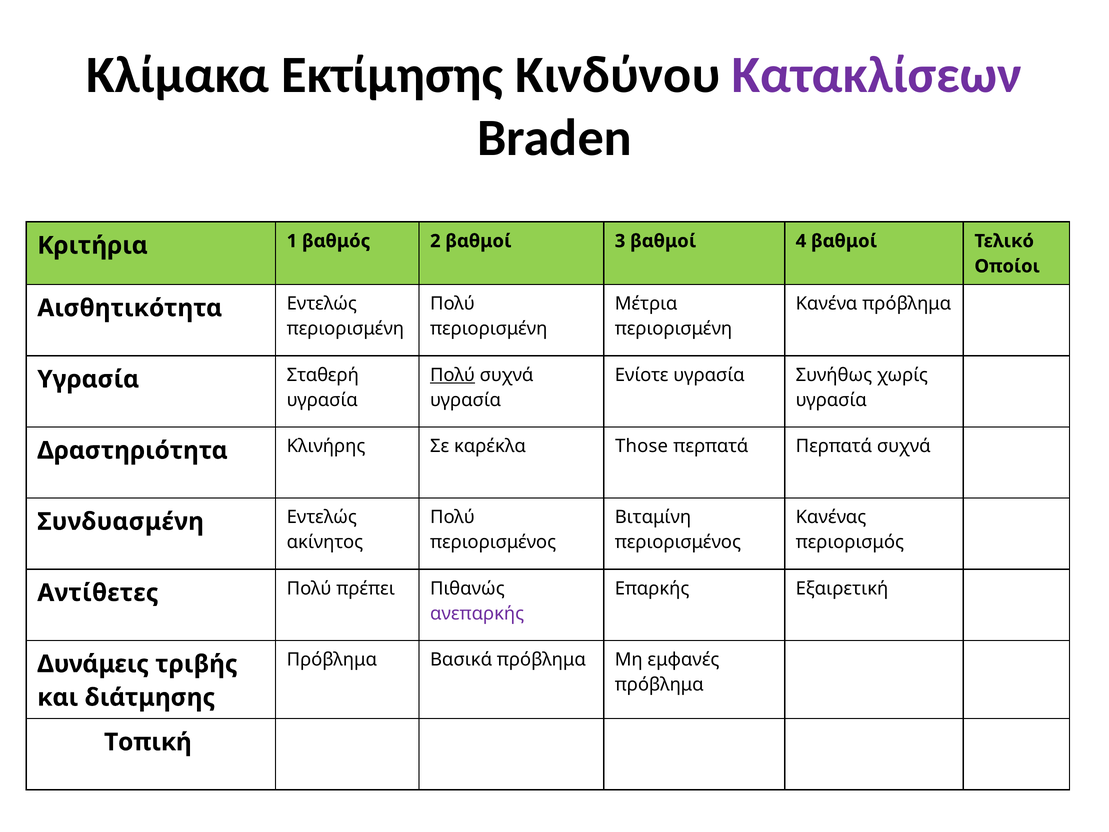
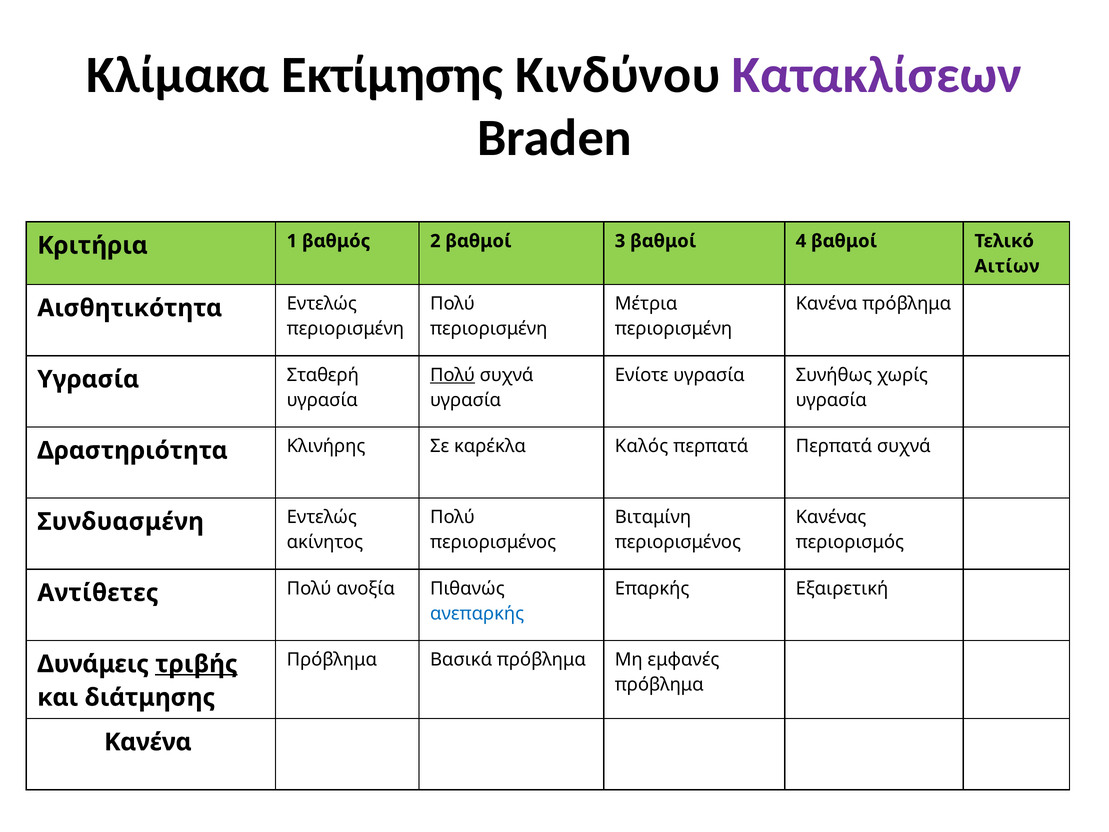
Οποίοι: Οποίοι -> Αιτίων
Those: Those -> Καλός
πρέπει: πρέπει -> ανοξία
ανεπαρκής colour: purple -> blue
τριβής underline: none -> present
Τοπική at (148, 742): Τοπική -> Κανένα
